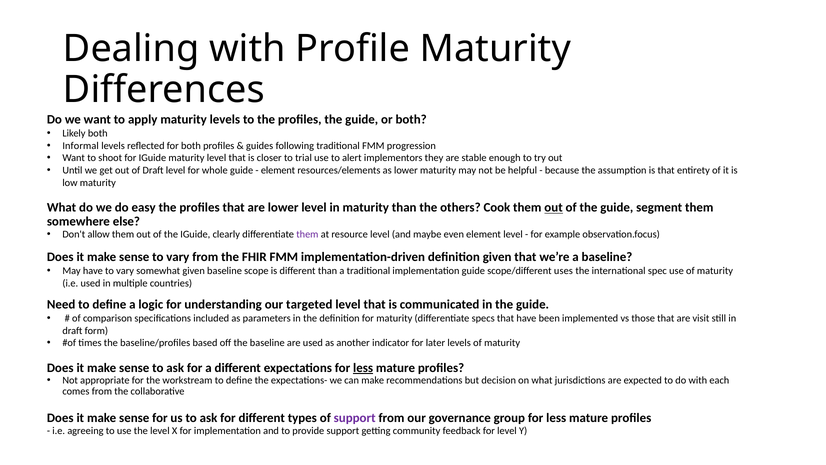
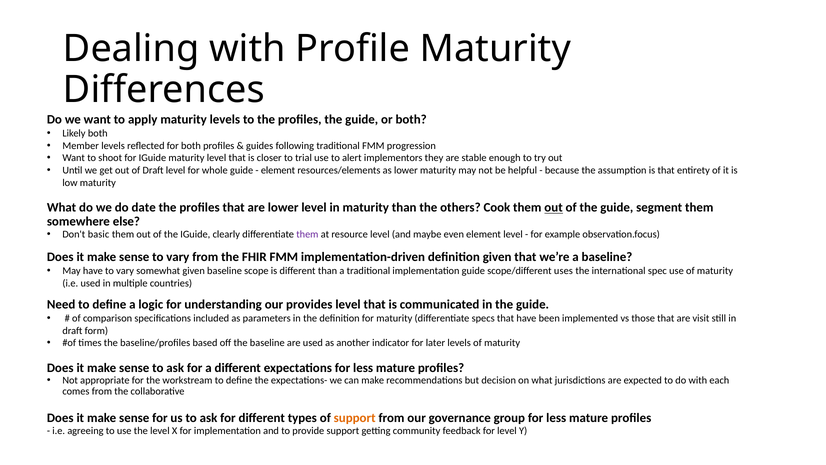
Informal: Informal -> Member
easy: easy -> date
allow: allow -> basic
targeted: targeted -> provides
less at (363, 368) underline: present -> none
support at (355, 418) colour: purple -> orange
